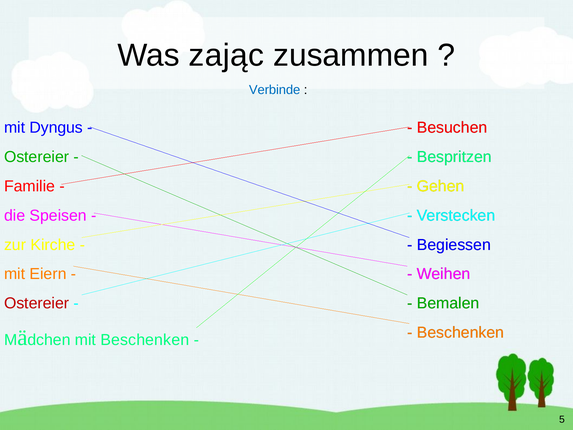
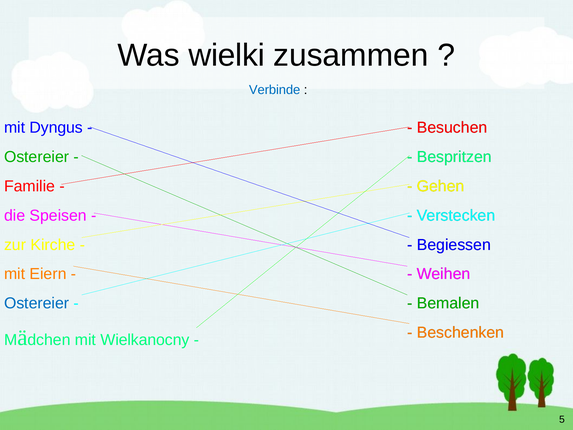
zając: zając -> wielki
Ostereier at (37, 303) colour: red -> blue
mit Beschenken: Beschenken -> Wielkanocny
